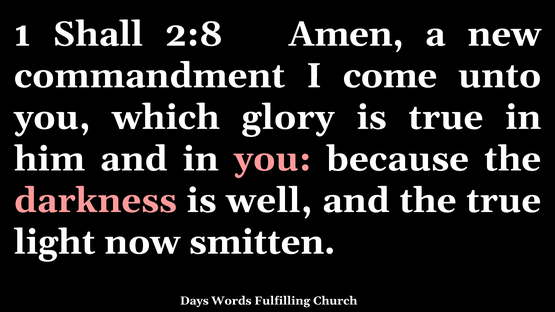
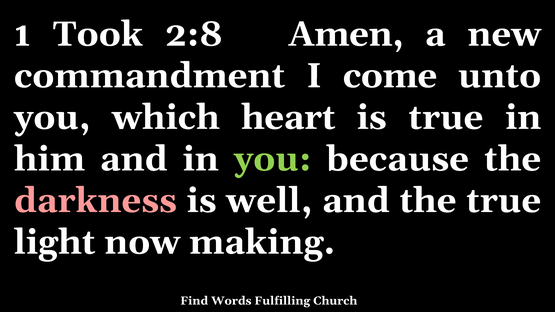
Shall: Shall -> Took
glory: glory -> heart
you at (273, 159) colour: pink -> light green
smitten: smitten -> making
Days: Days -> Find
